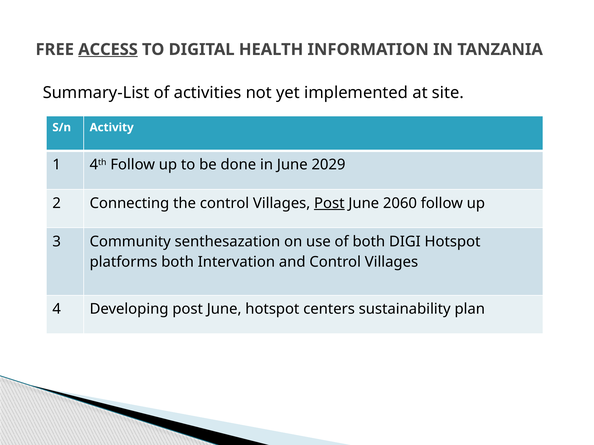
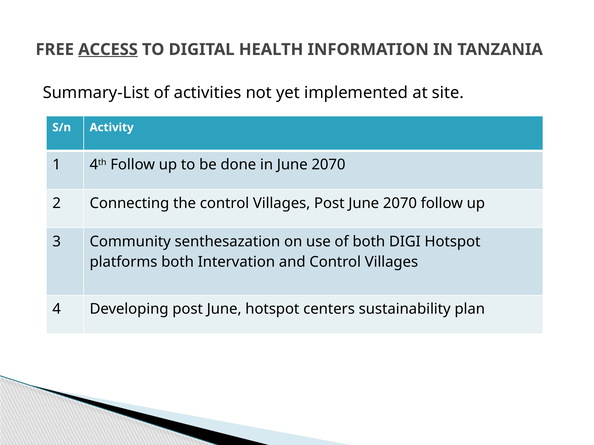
in June 2029: 2029 -> 2070
Post at (329, 203) underline: present -> none
2060 at (400, 203): 2060 -> 2070
